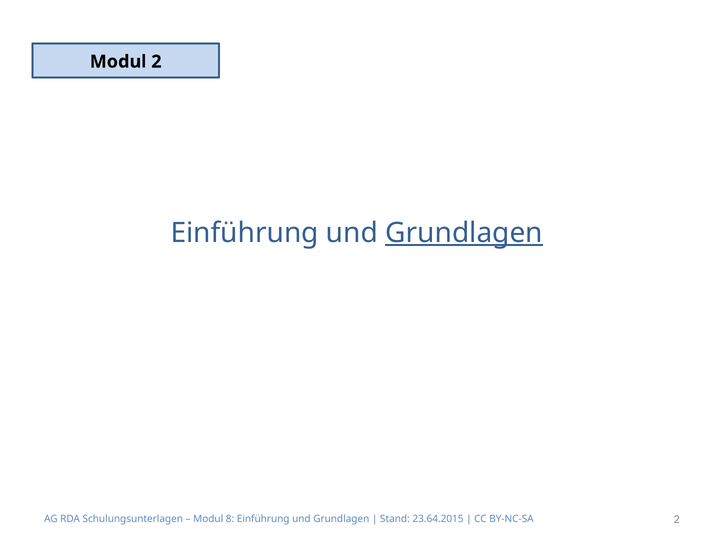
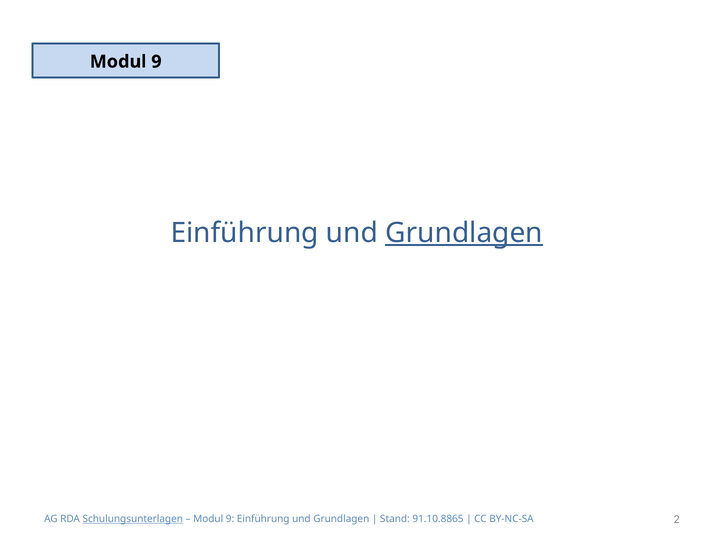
2 at (156, 62): 2 -> 9
Schulungsunterlagen underline: none -> present
8 at (230, 519): 8 -> 9
23.64.2015: 23.64.2015 -> 91.10.8865
